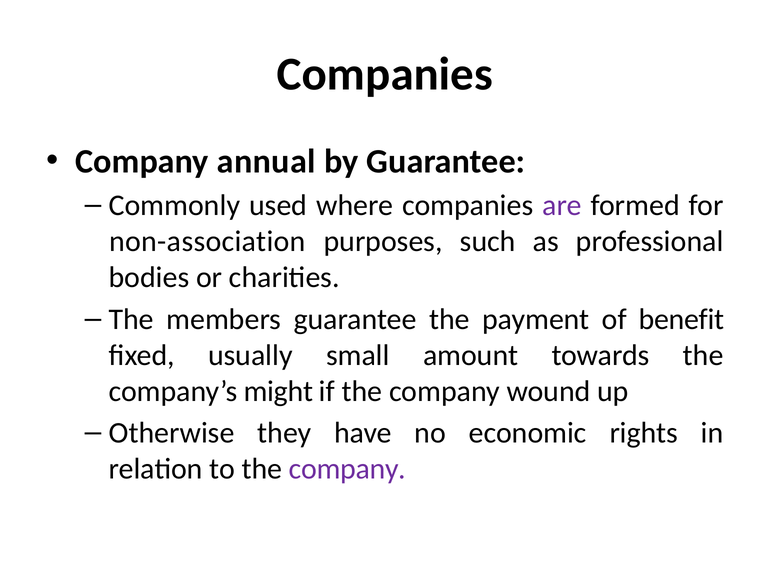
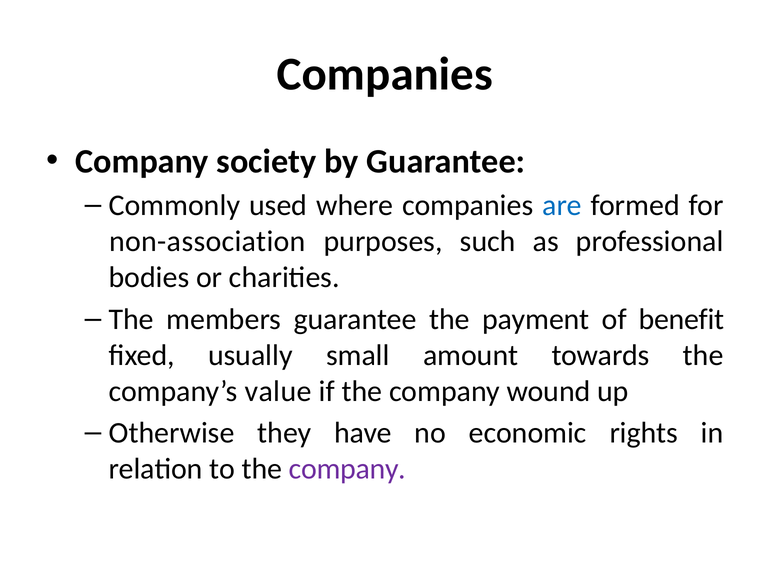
annual: annual -> society
are colour: purple -> blue
might: might -> value
